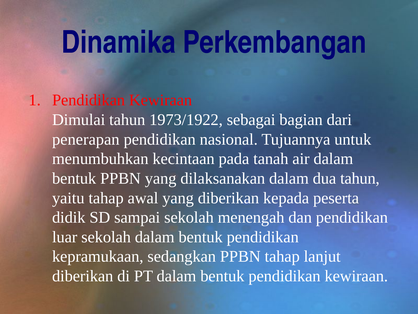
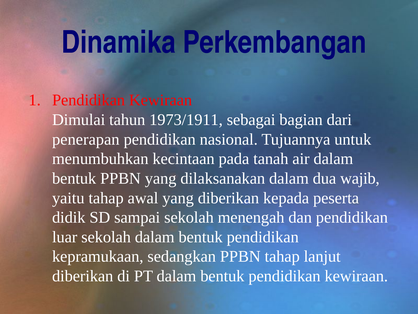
1973/1922: 1973/1922 -> 1973/1911
dua tahun: tahun -> wajib
